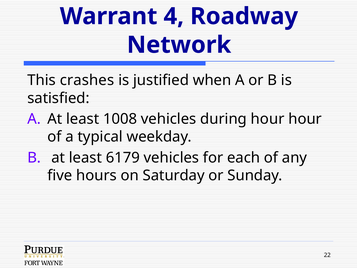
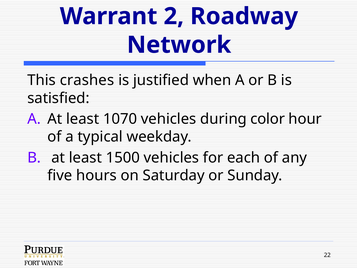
4: 4 -> 2
1008: 1008 -> 1070
during hour: hour -> color
6179: 6179 -> 1500
